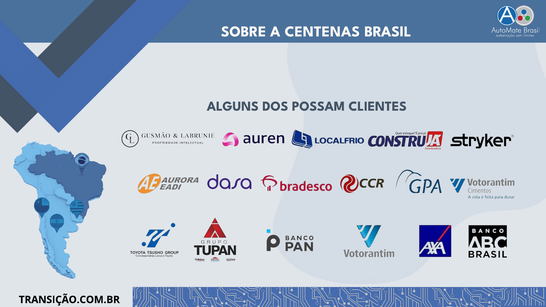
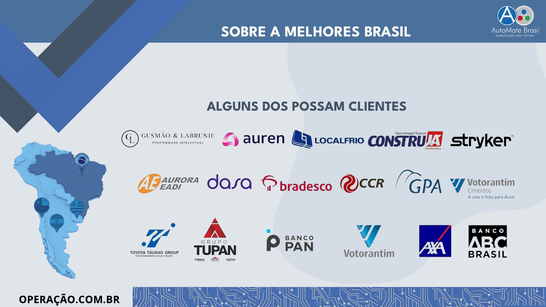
CENTENAS: CENTENAS -> MELHORES
TRANSIÇÃO.COM.BR: TRANSIÇÃO.COM.BR -> OPERAÇÃO.COM.BR
